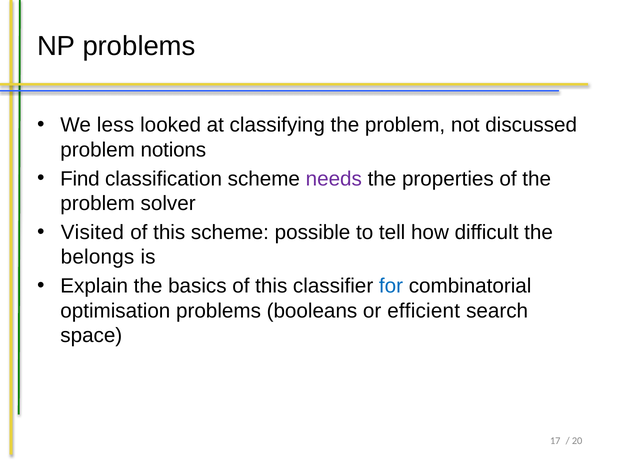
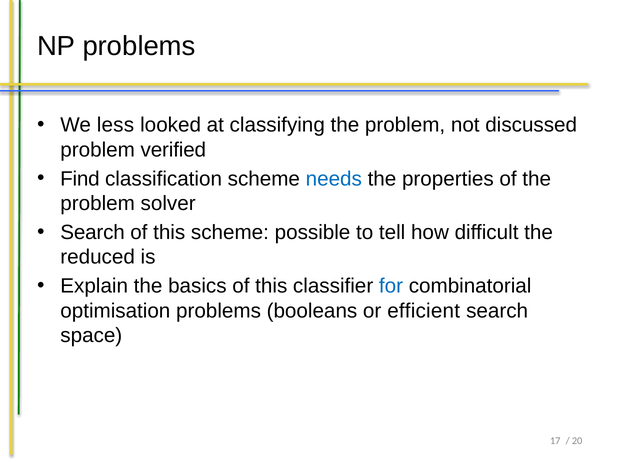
notions: notions -> verified
needs colour: purple -> blue
Visited at (92, 233): Visited -> Search
belongs: belongs -> reduced
